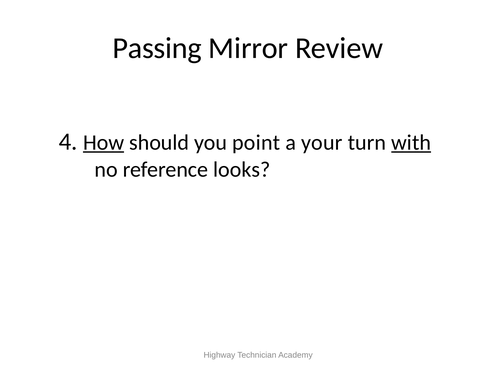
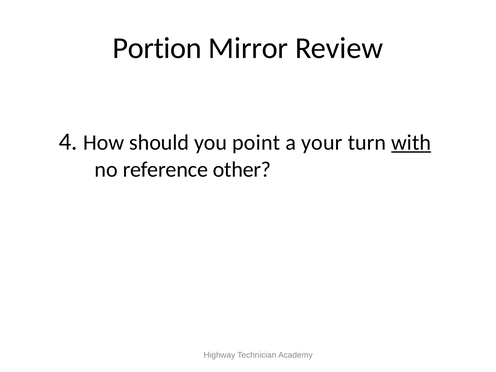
Passing: Passing -> Portion
How underline: present -> none
looks: looks -> other
